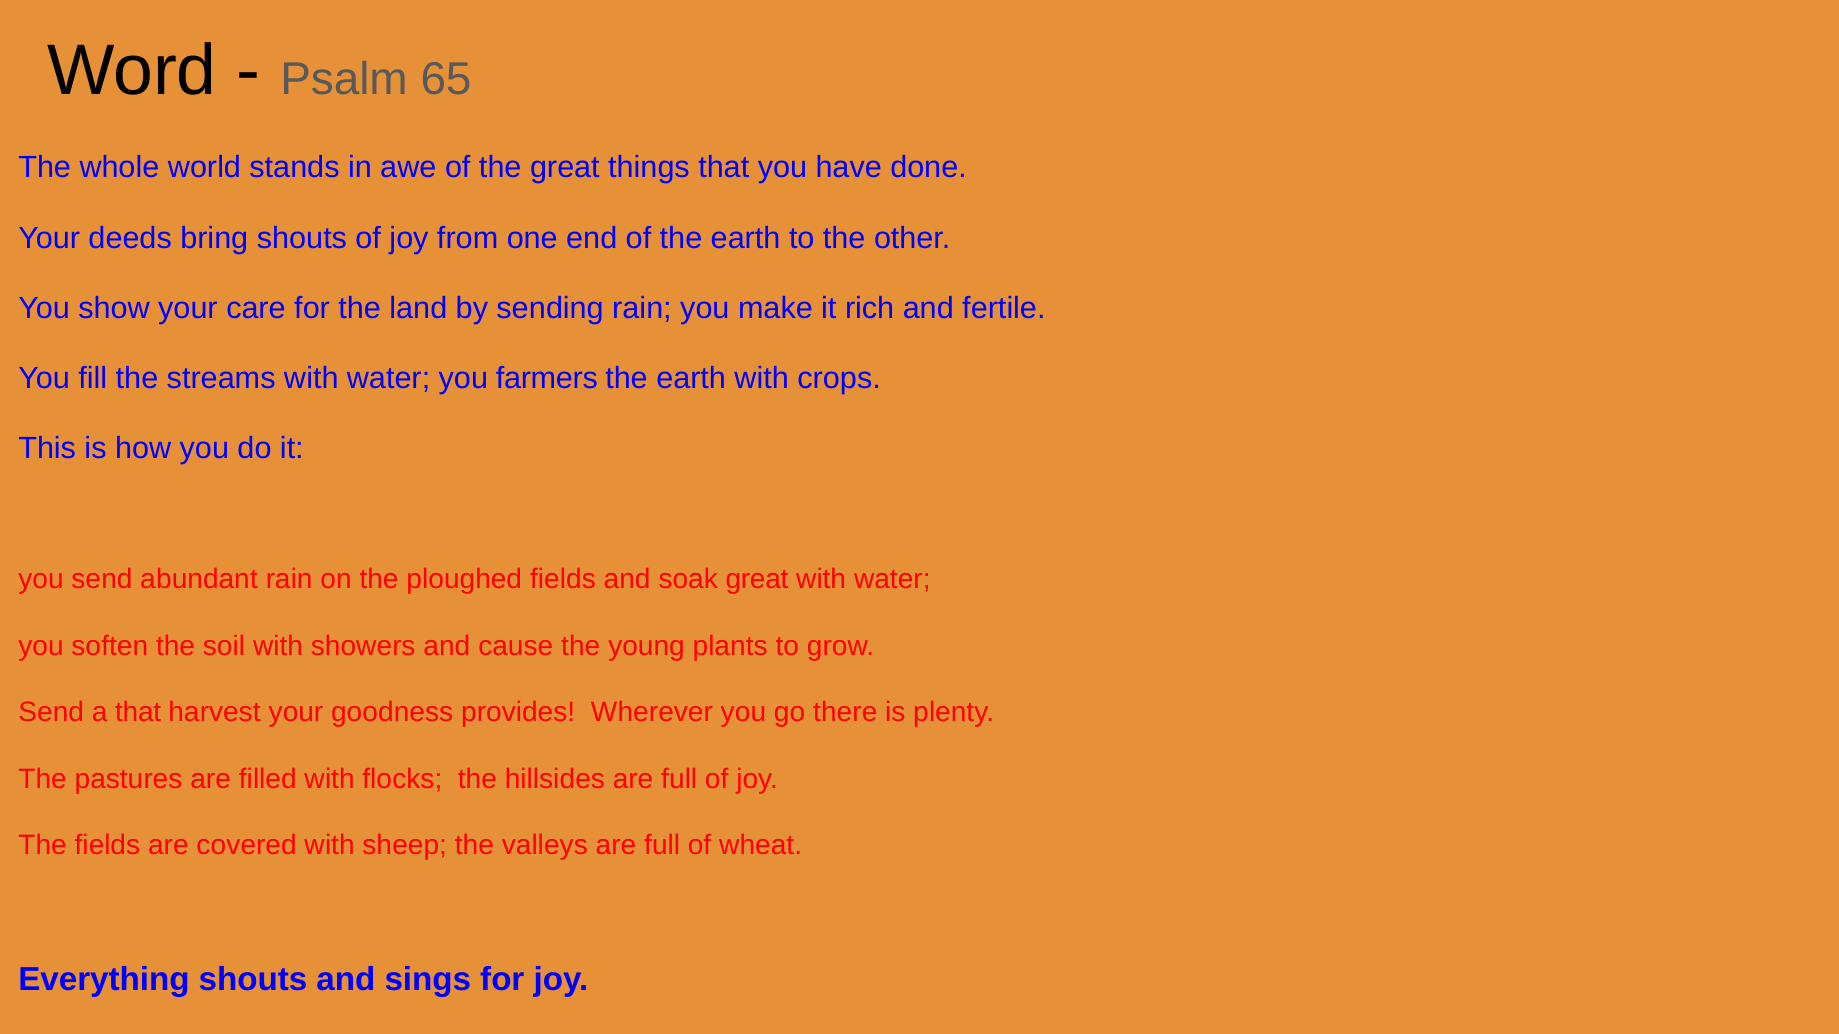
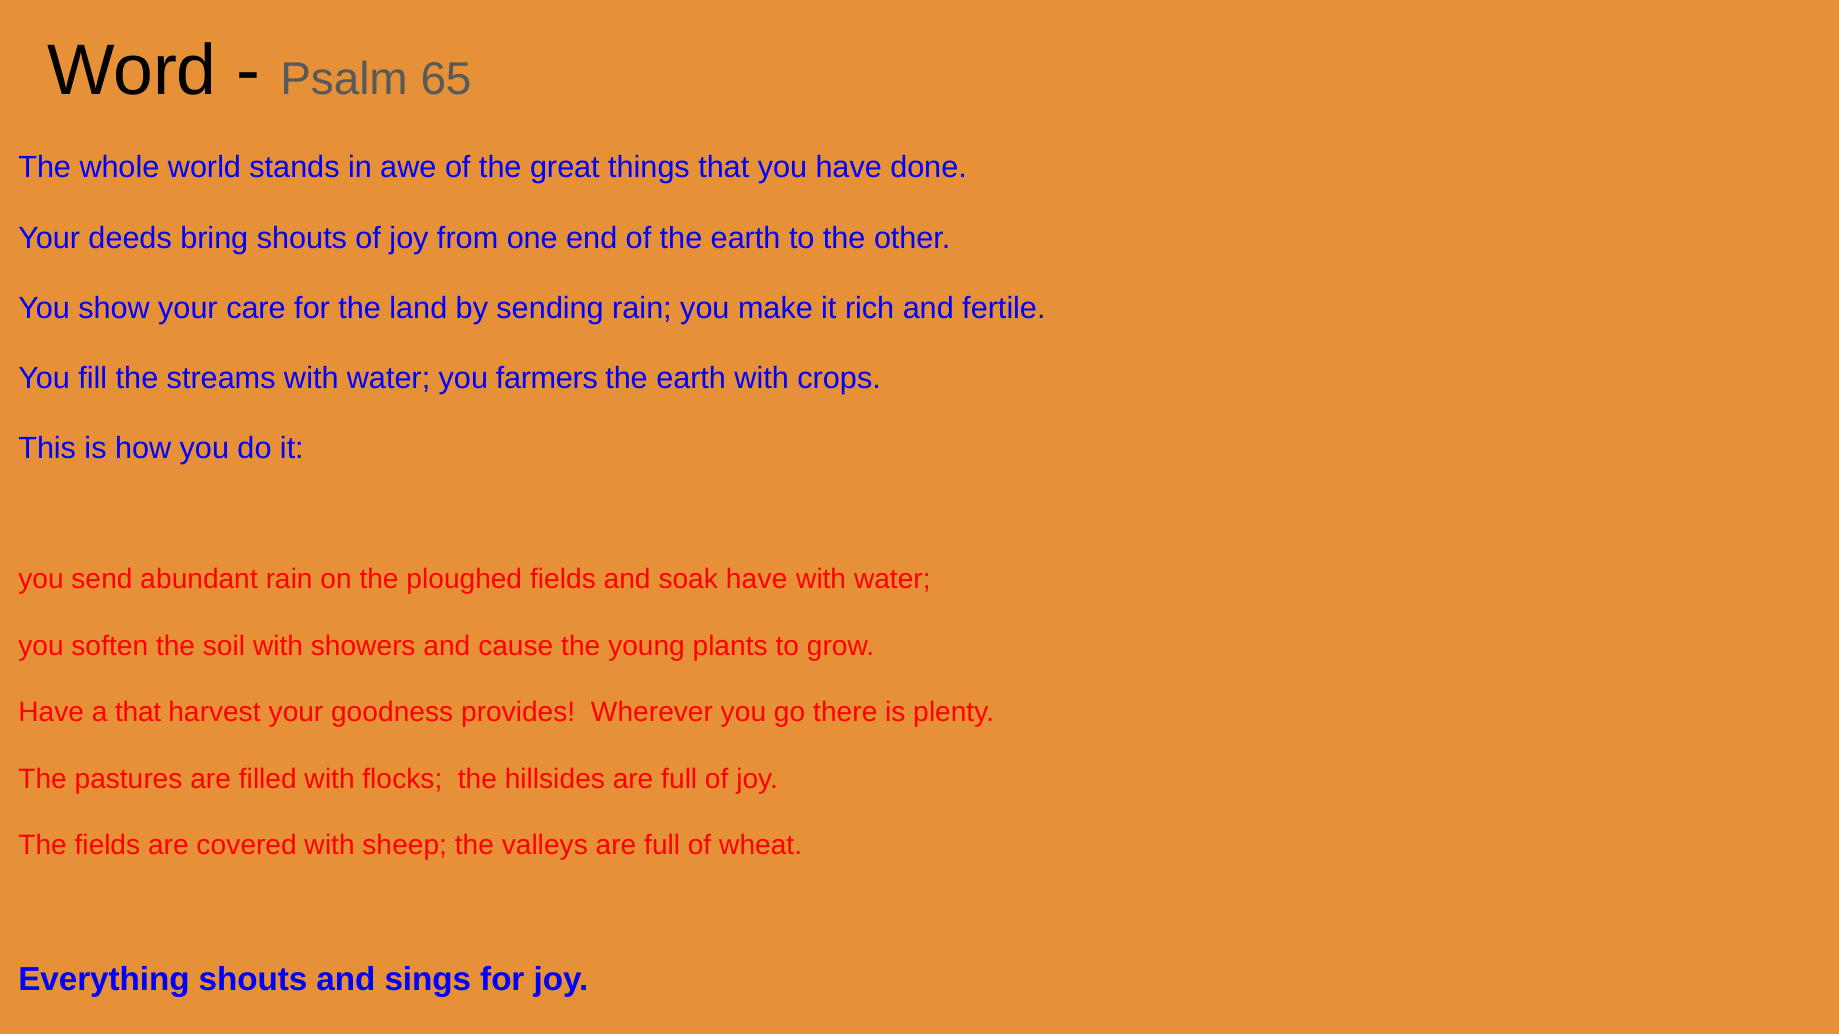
soak great: great -> have
Send at (51, 713): Send -> Have
